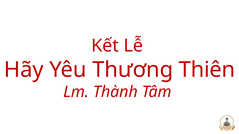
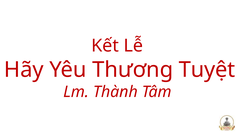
Thiên: Thiên -> Tuyệt
